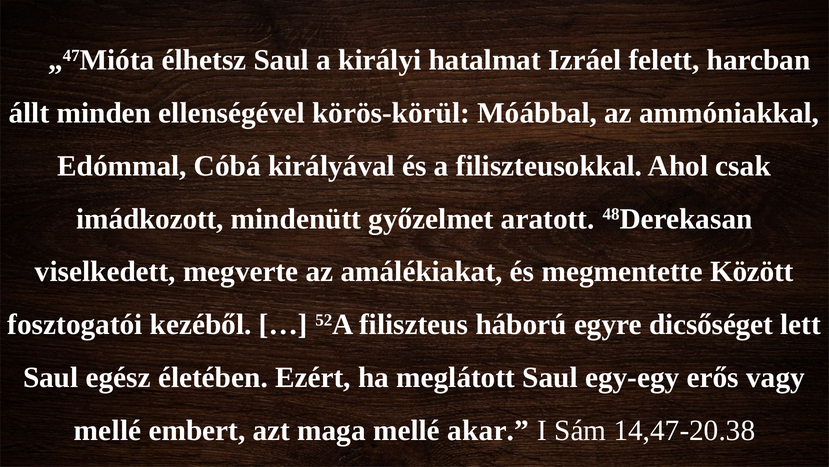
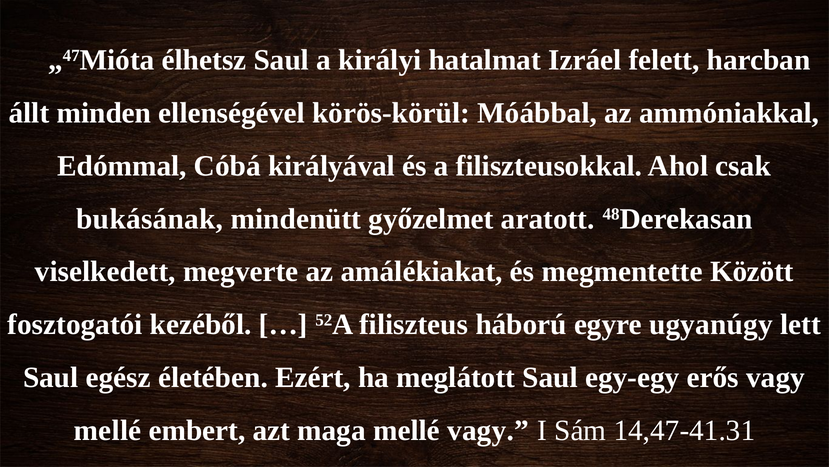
imádkozott: imádkozott -> bukásának
dicsőséget: dicsőséget -> ugyanúgy
mellé akar: akar -> vagy
14,47-20.38: 14,47-20.38 -> 14,47-41.31
